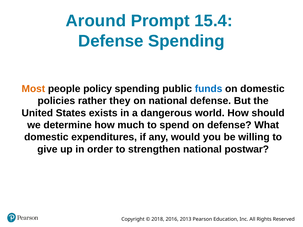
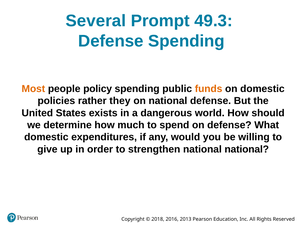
Around: Around -> Several
15.4: 15.4 -> 49.3
funds colour: blue -> orange
national postwar: postwar -> national
